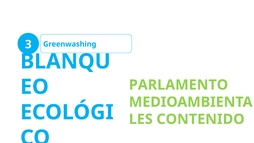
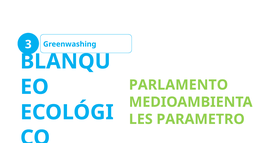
CONTENIDO: CONTENIDO -> PARAMETRO
